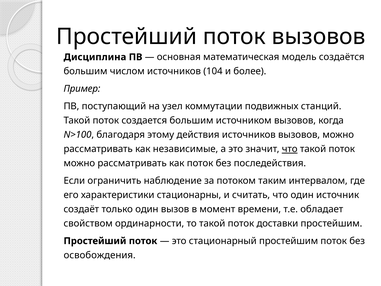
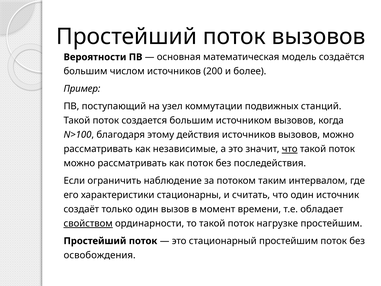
Дисциплина: Дисциплина -> Вероятности
104: 104 -> 200
свойством underline: none -> present
доставки: доставки -> нагрузке
